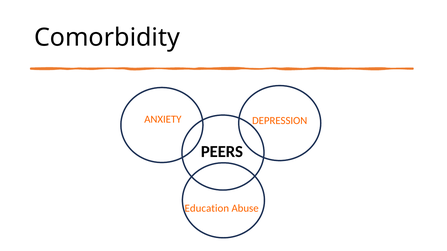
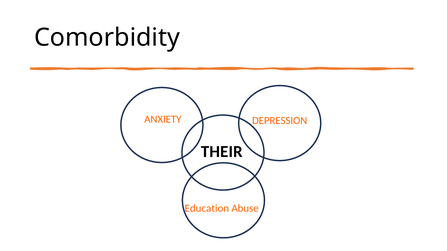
PEERS: PEERS -> THEIR
